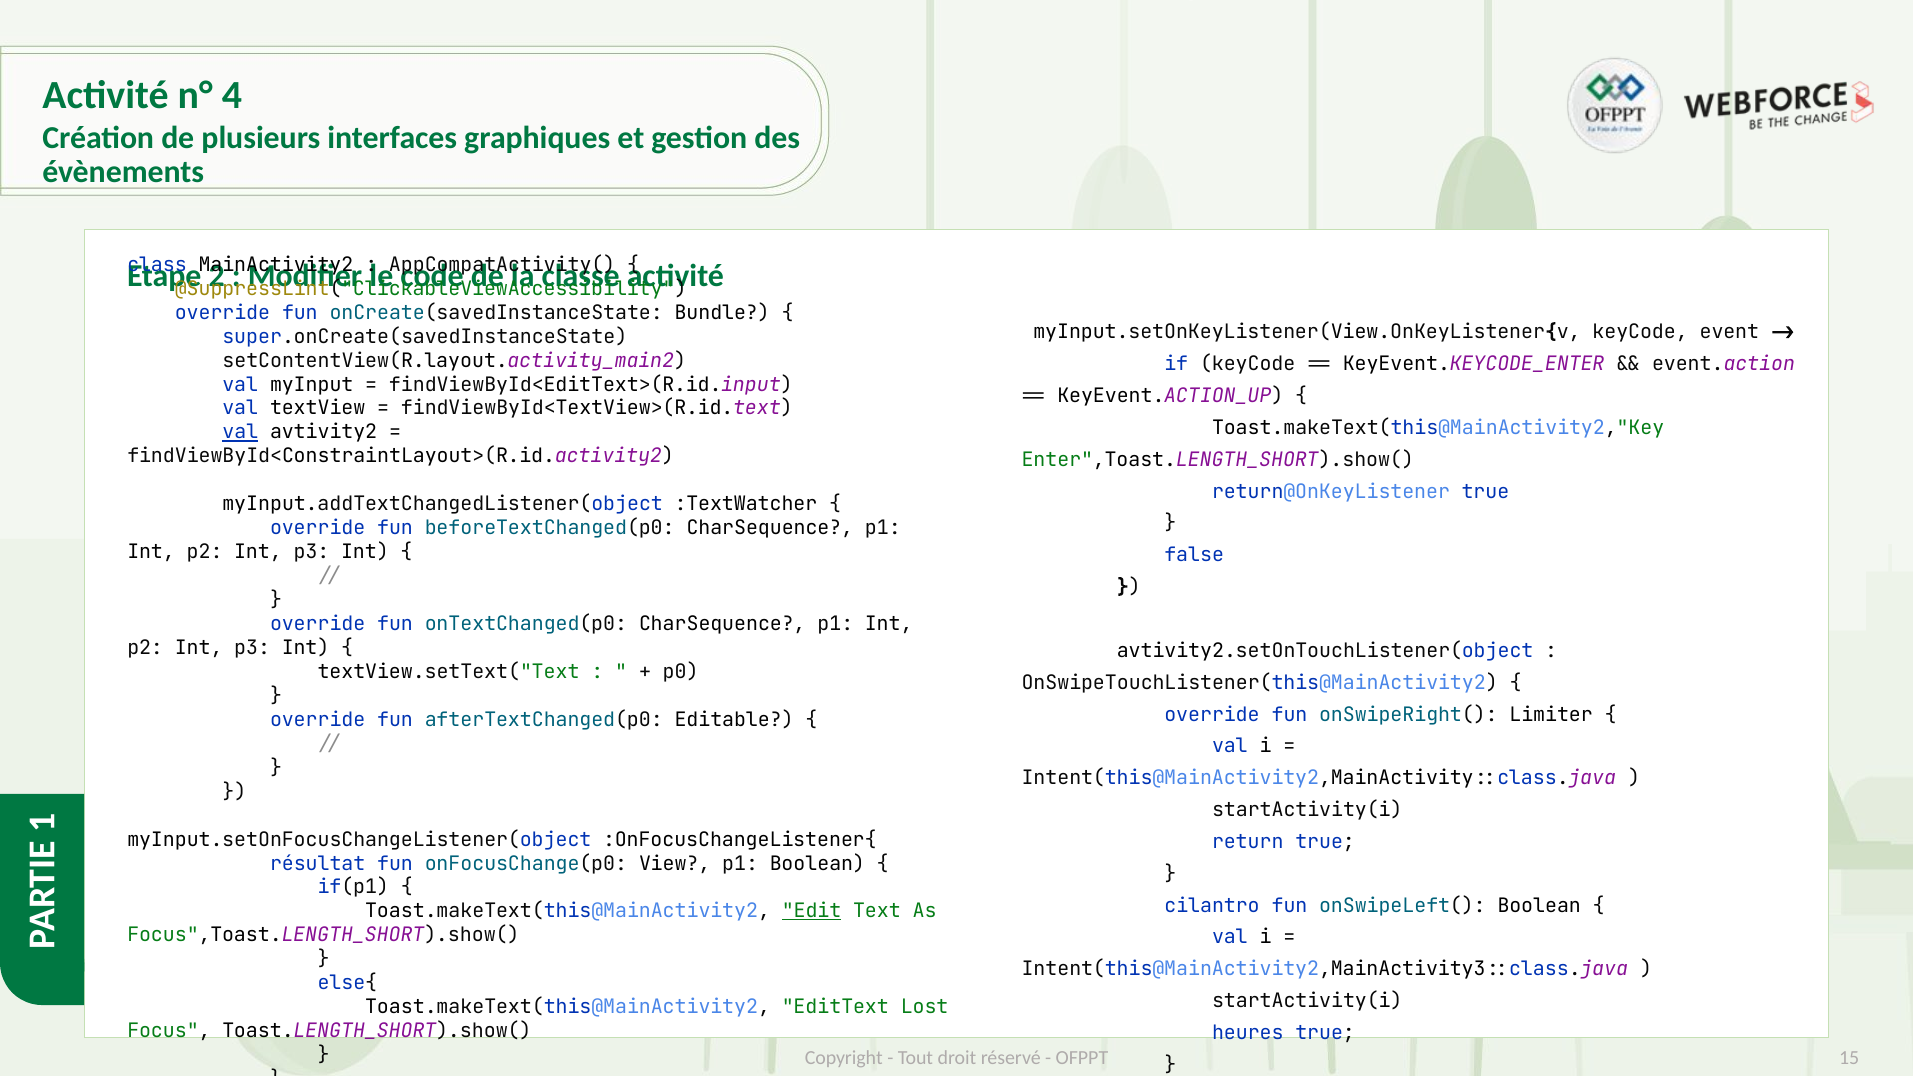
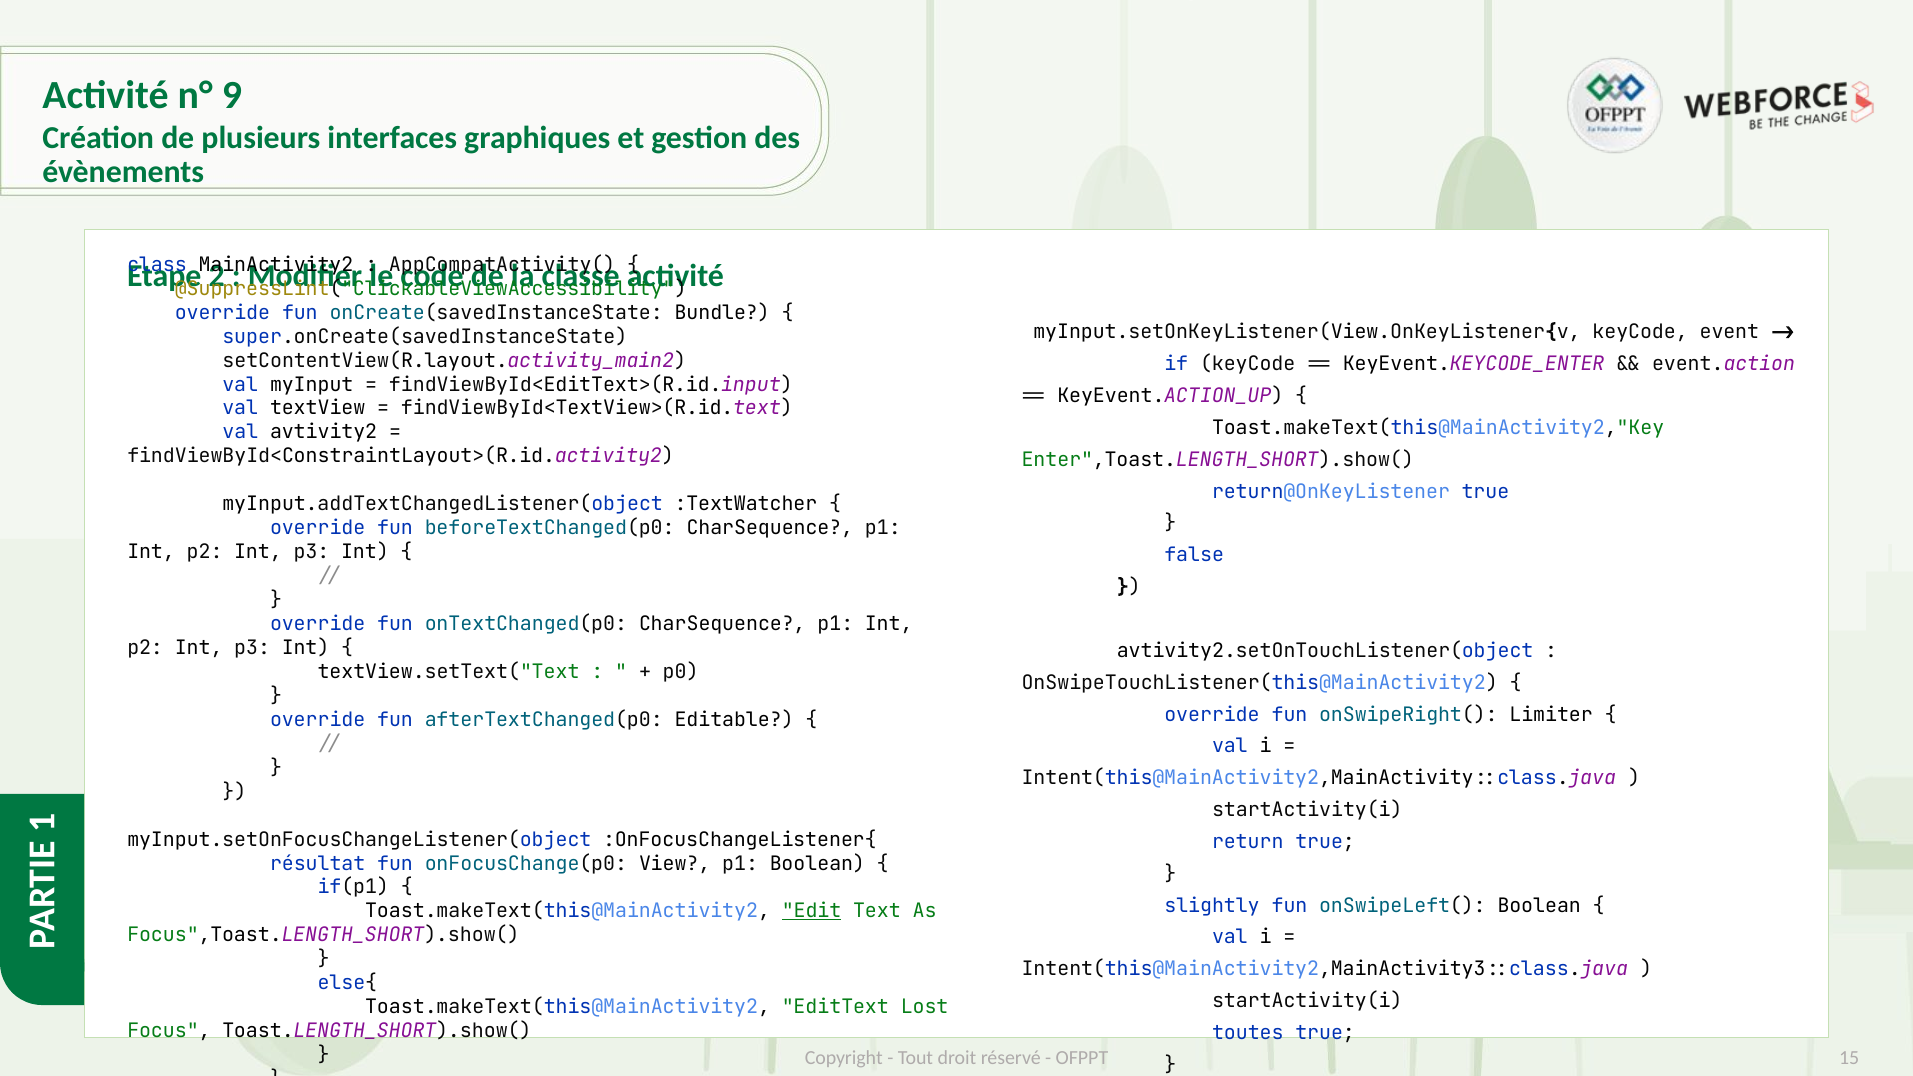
4: 4 -> 9
val at (240, 432) underline: present -> none
cilantro: cilantro -> slightly
heures: heures -> toutes
